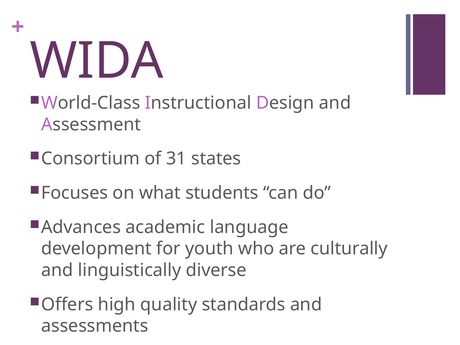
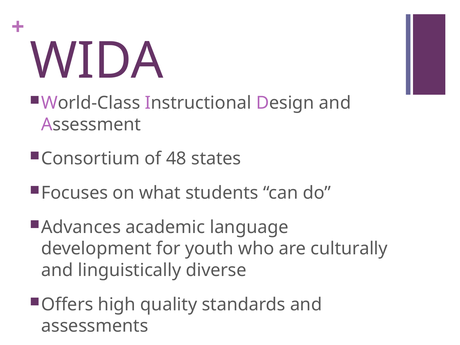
31: 31 -> 48
